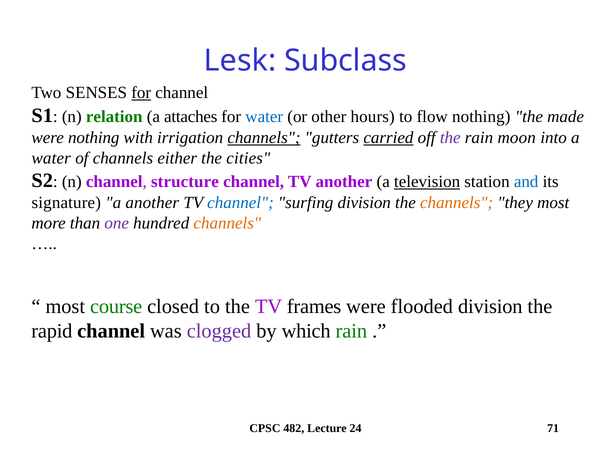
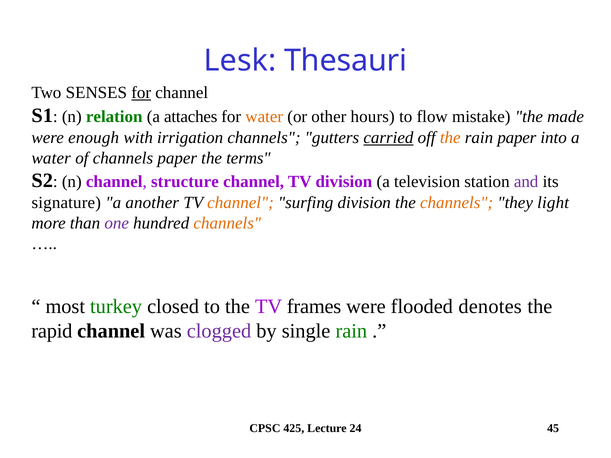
Subclass: Subclass -> Thesauri
water at (264, 117) colour: blue -> orange
flow nothing: nothing -> mistake
were nothing: nothing -> enough
channels at (264, 138) underline: present -> none
the at (450, 138) colour: purple -> orange
rain moon: moon -> paper
channels either: either -> paper
cities: cities -> terms
TV another: another -> division
television underline: present -> none
and colour: blue -> purple
channel at (241, 203) colour: blue -> orange
they most: most -> light
course: course -> turkey
flooded division: division -> denotes
which: which -> single
482: 482 -> 425
71: 71 -> 45
